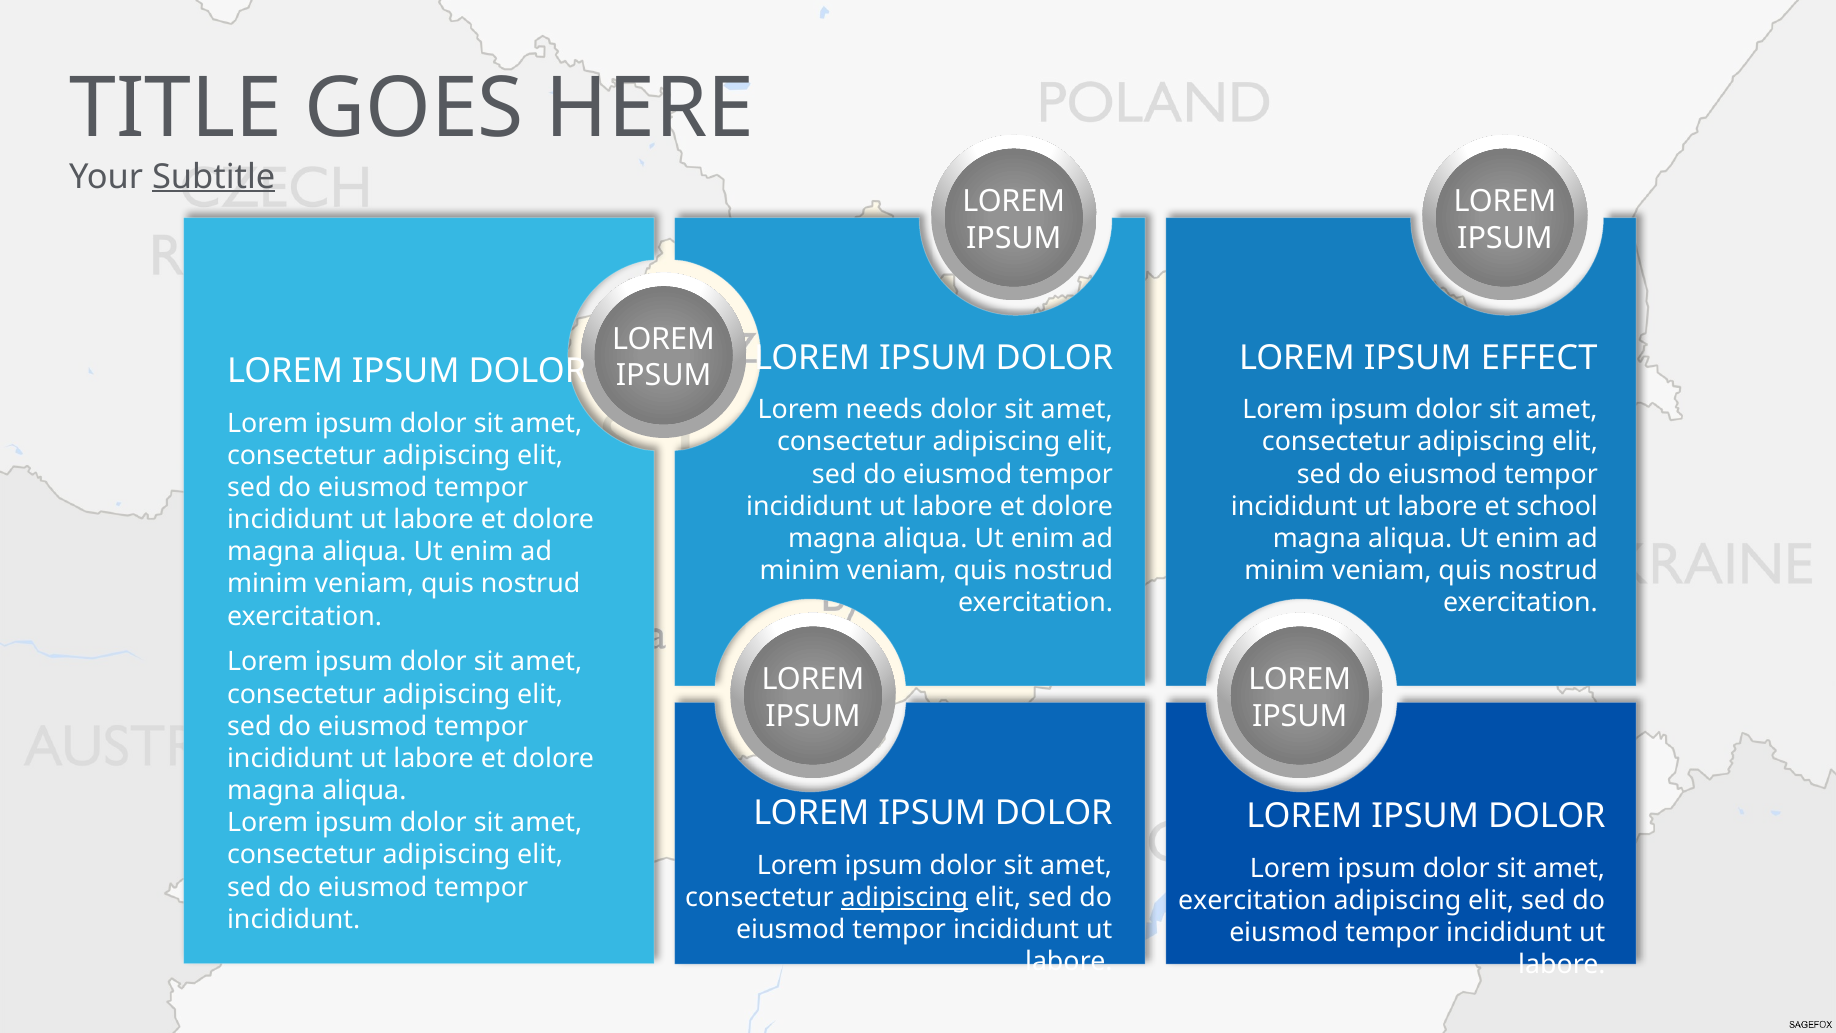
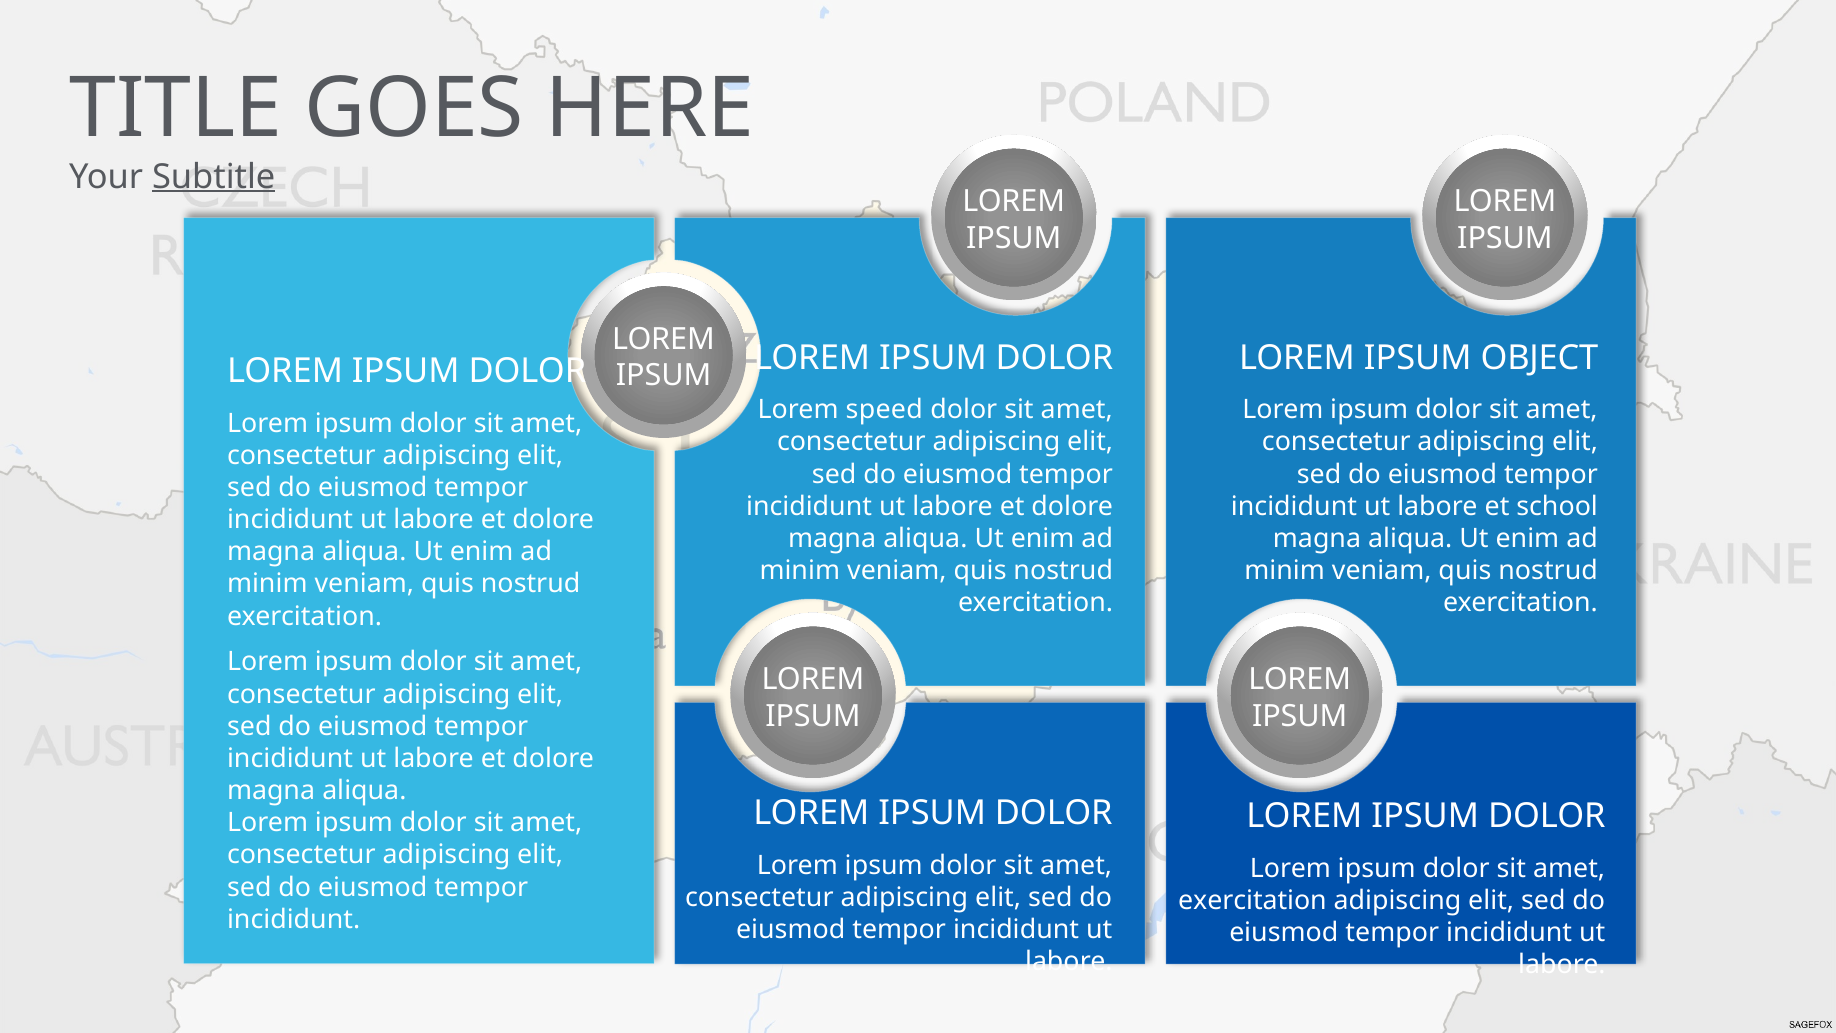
EFFECT: EFFECT -> OBJECT
needs: needs -> speed
adipiscing at (904, 897) underline: present -> none
